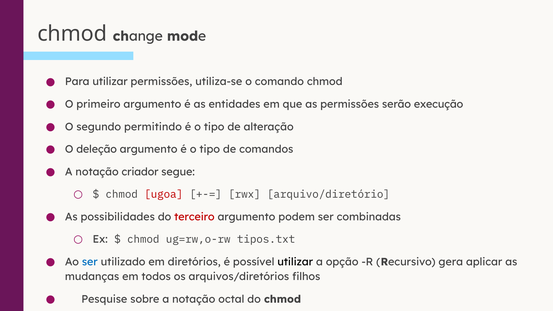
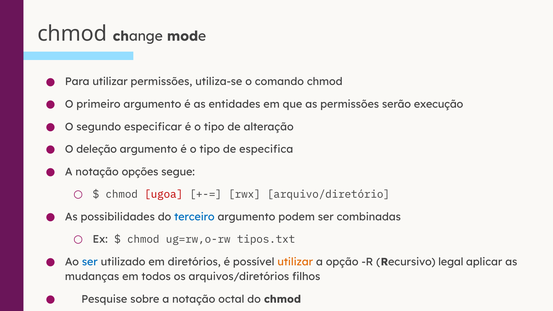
permitindo: permitindo -> especificar
comandos: comandos -> especifica
criador: criador -> opções
terceiro colour: red -> blue
utilizar at (295, 262) colour: black -> orange
gera: gera -> legal
